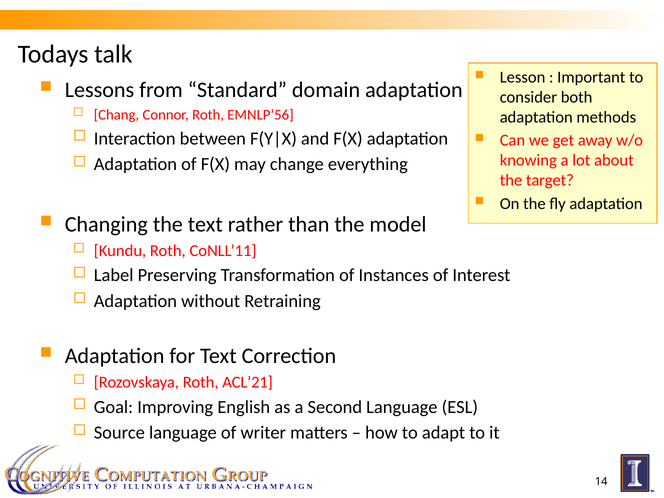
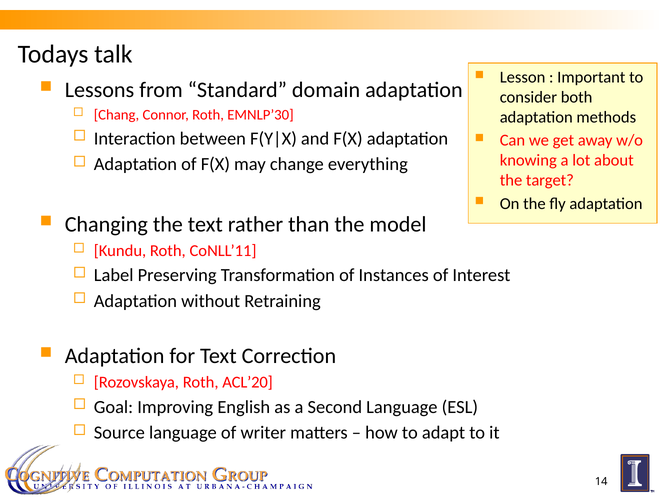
EMNLP’56: EMNLP’56 -> EMNLP’30
ACL’21: ACL’21 -> ACL’20
